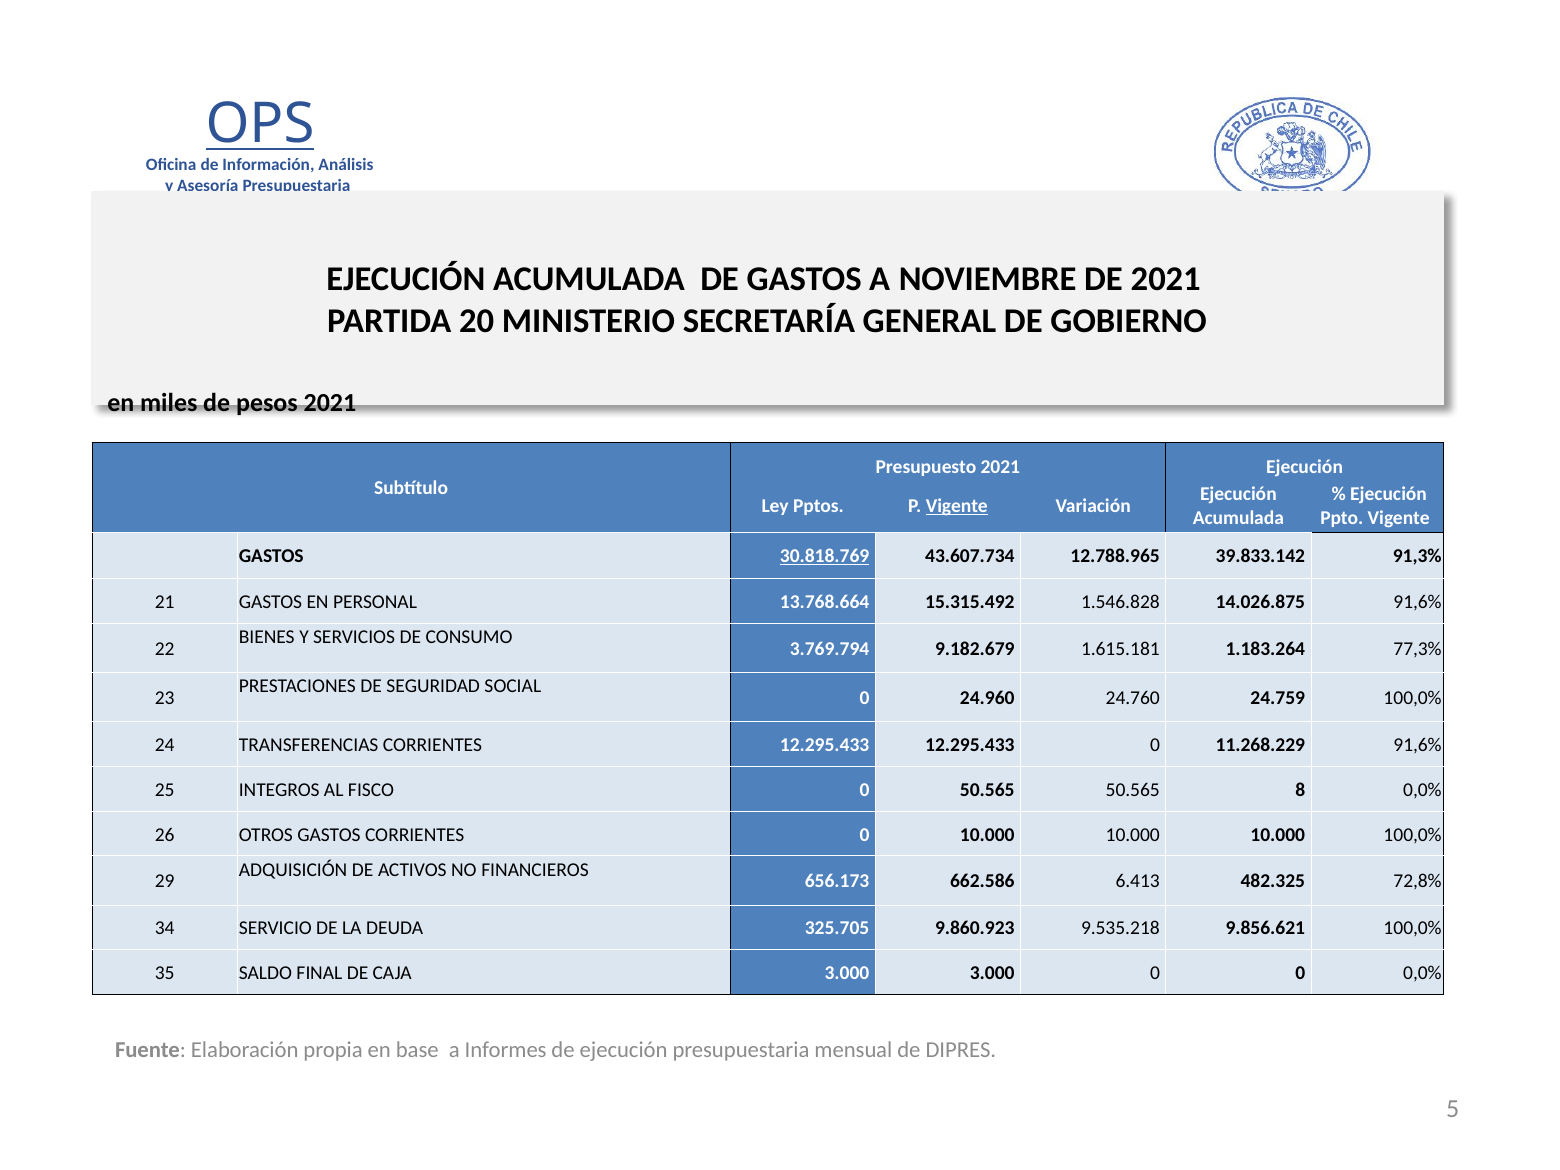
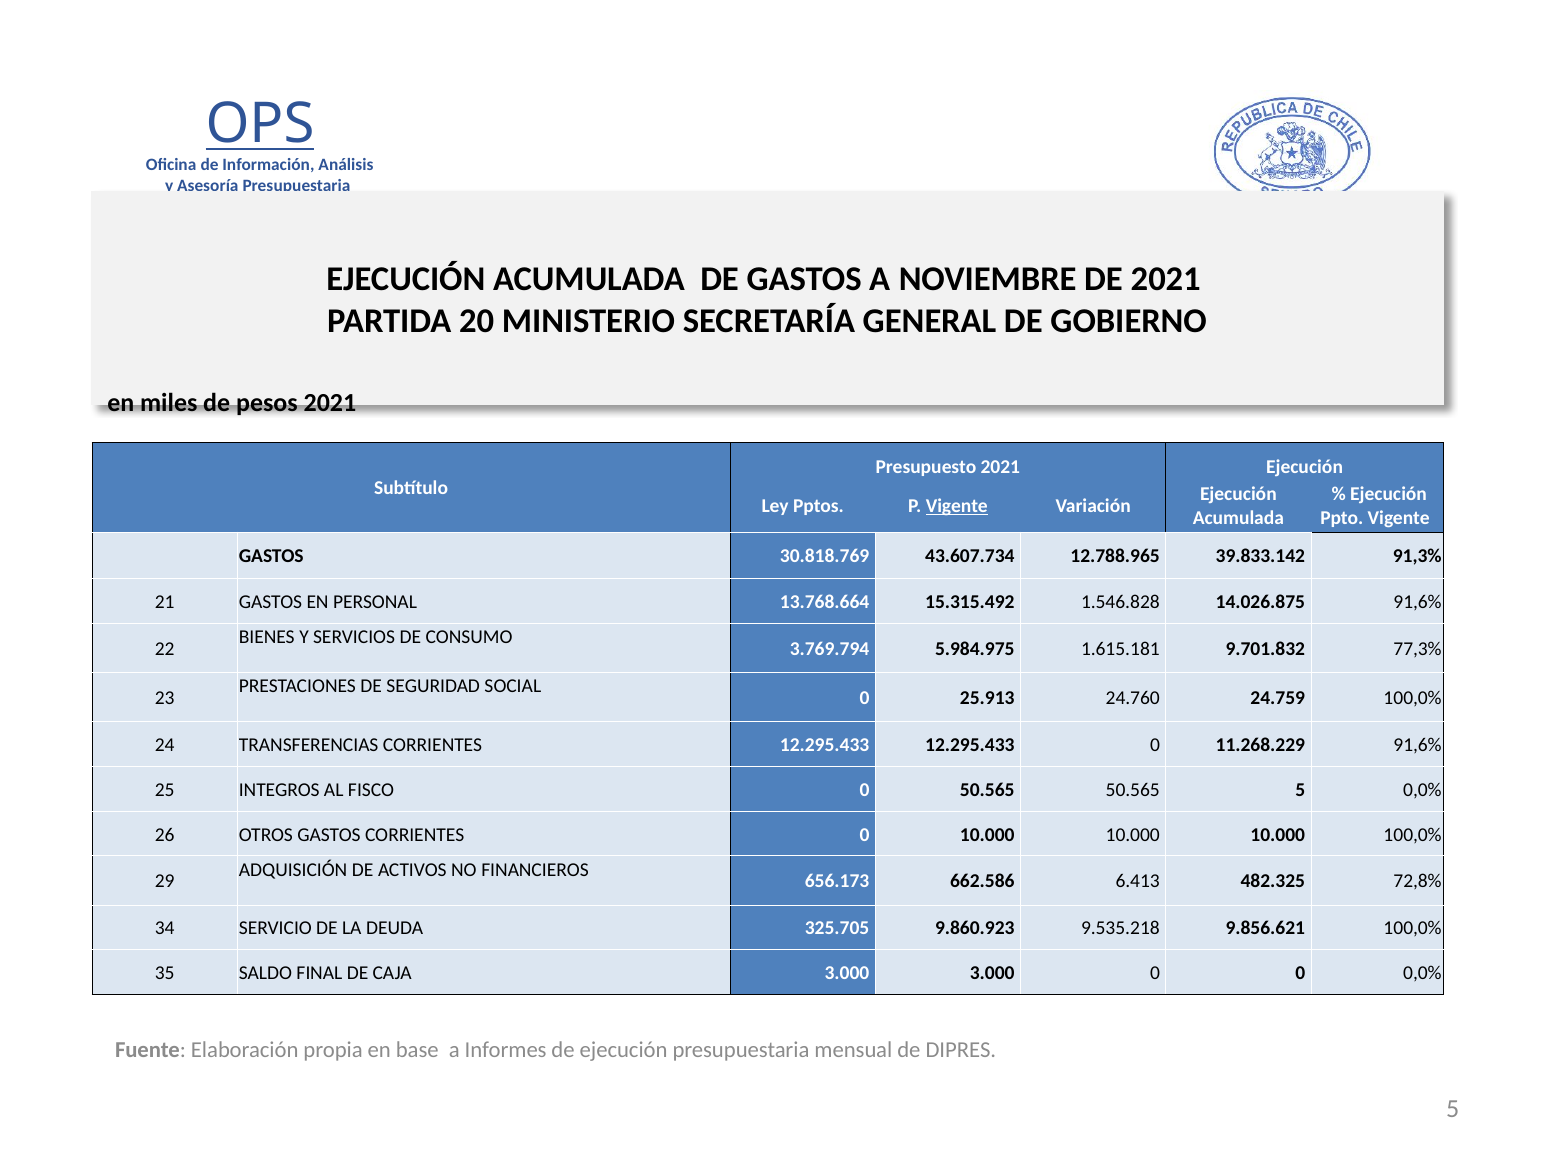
30.818.769 underline: present -> none
9.182.679: 9.182.679 -> 5.984.975
1.183.264: 1.183.264 -> 9.701.832
24.960: 24.960 -> 25.913
50.565 8: 8 -> 5
